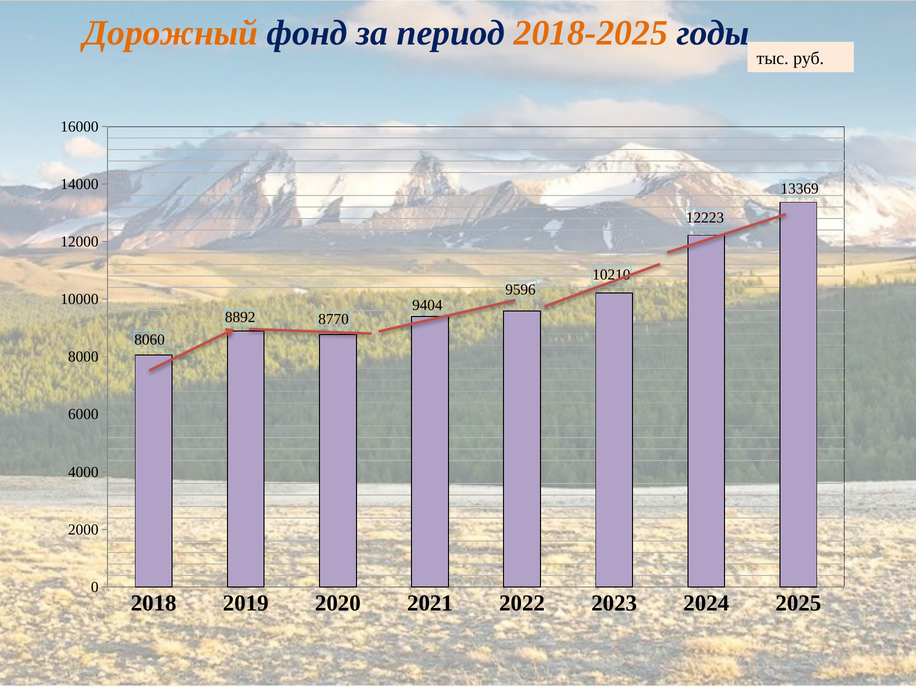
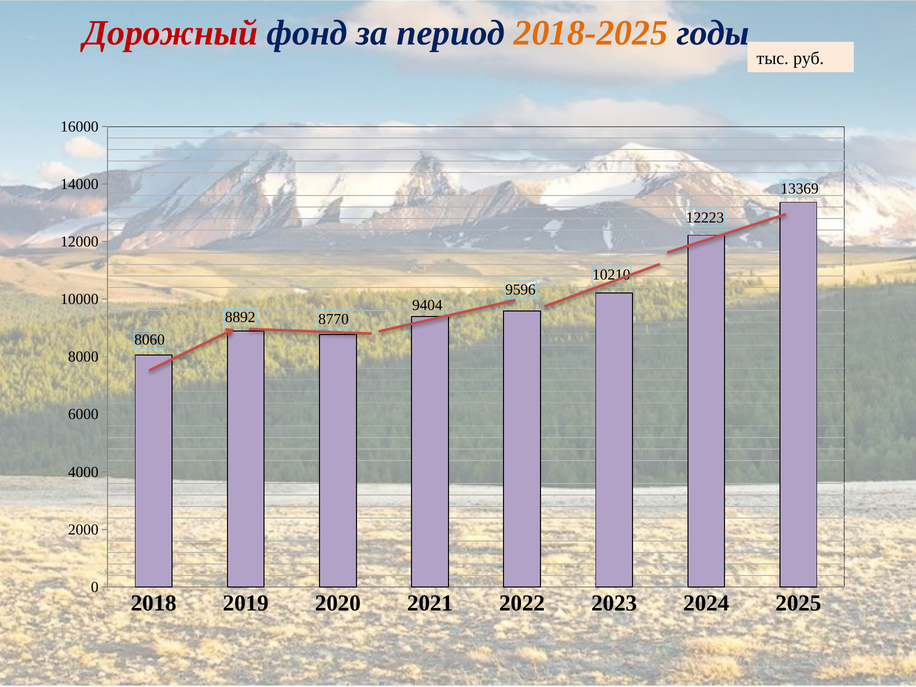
Дорожный colour: orange -> red
